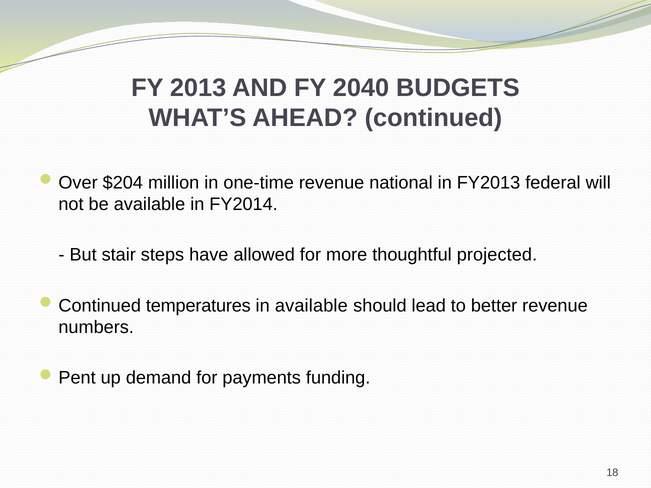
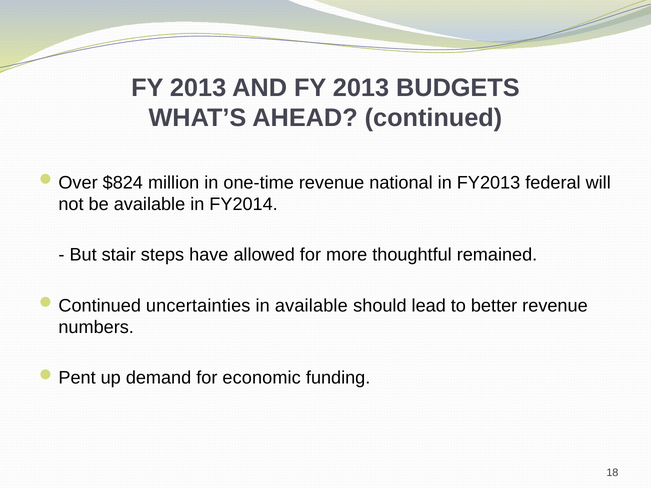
AND FY 2040: 2040 -> 2013
$204: $204 -> $824
projected: projected -> remained
temperatures: temperatures -> uncertainties
payments: payments -> economic
